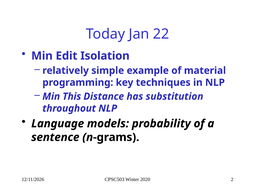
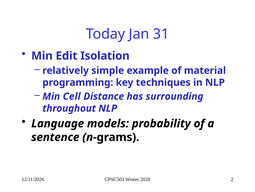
22: 22 -> 31
This: This -> Cell
substitution: substitution -> surrounding
